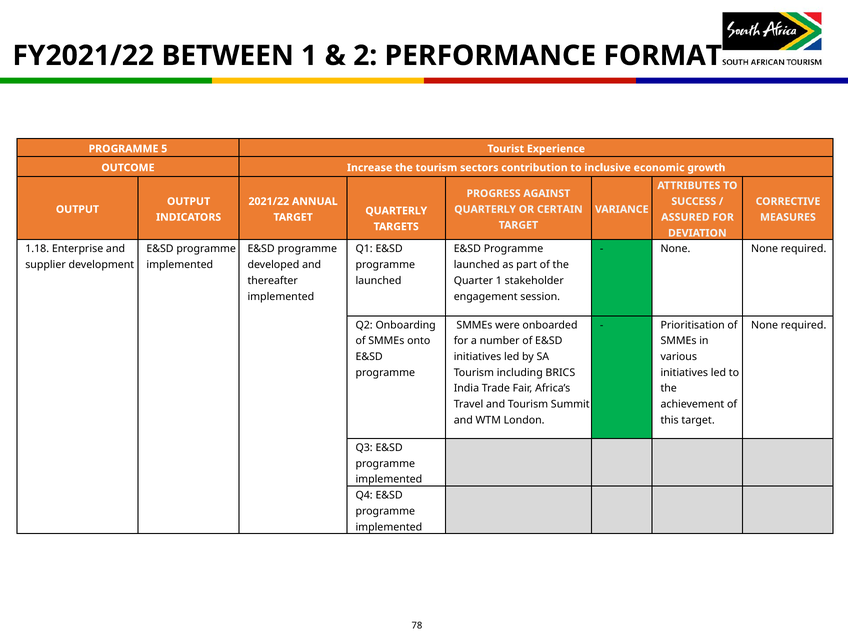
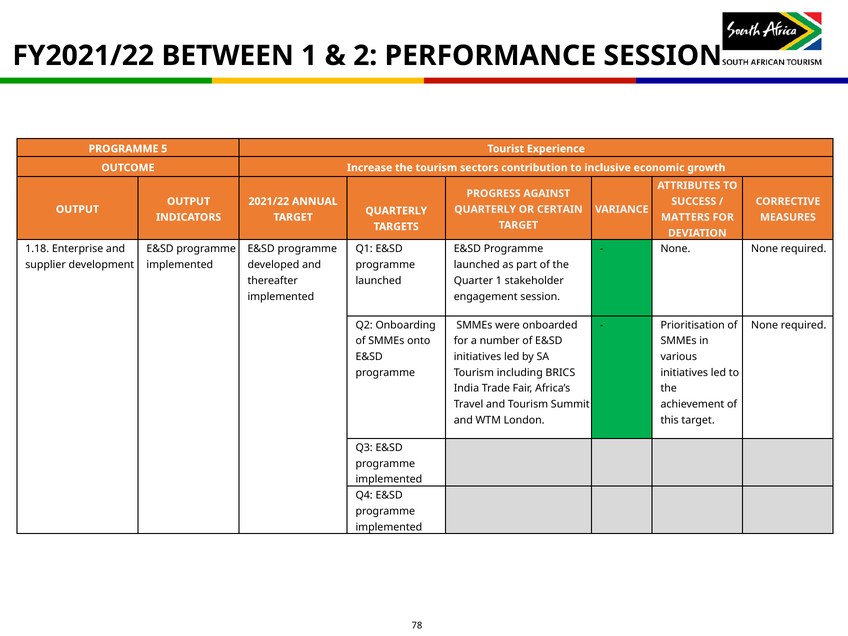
PERFORMANCE FORMAT: FORMAT -> SESSION
ASSURED: ASSURED -> MATTERS
